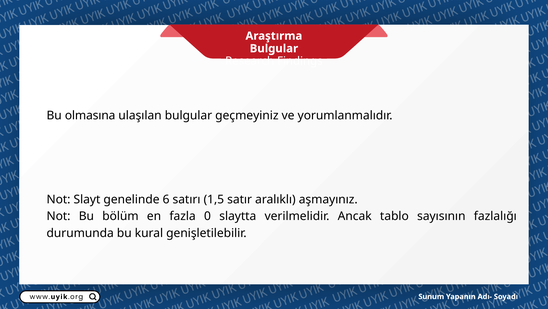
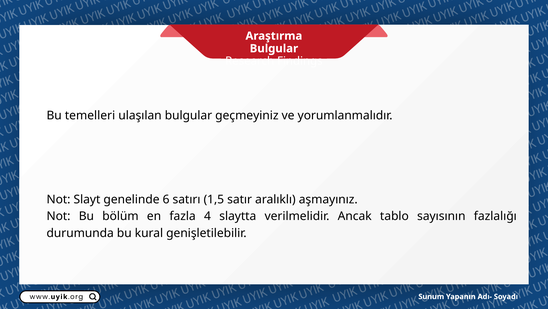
olmasına: olmasına -> temelleri
0: 0 -> 4
